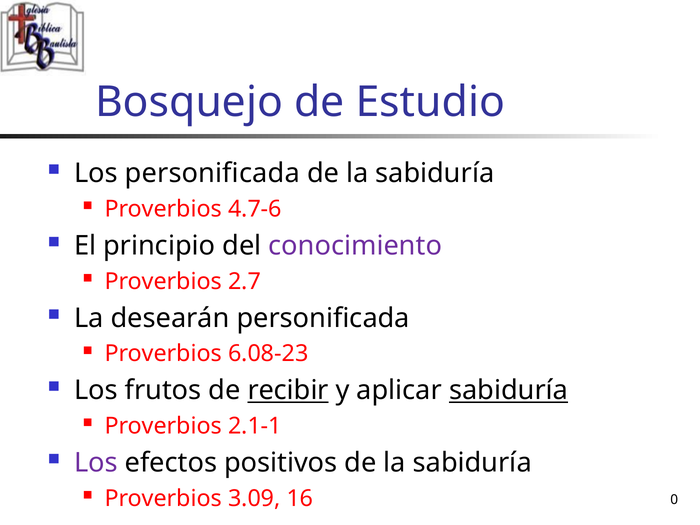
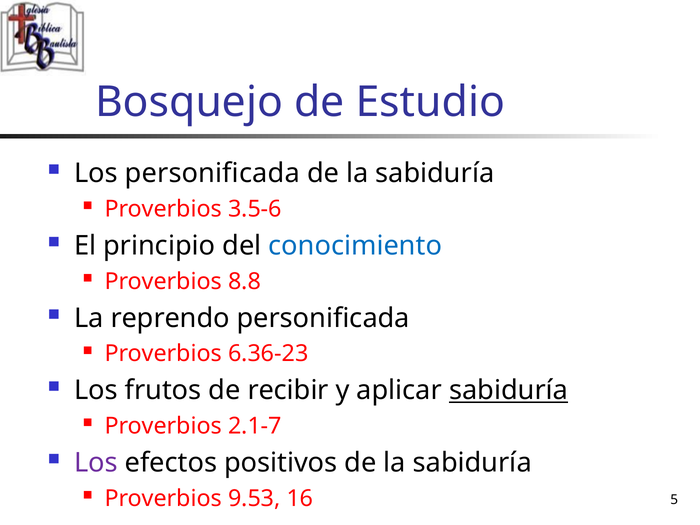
4.7-6: 4.7-6 -> 3.5-6
conocimiento colour: purple -> blue
2.7: 2.7 -> 8.8
desearán: desearán -> reprendo
6.08-23: 6.08-23 -> 6.36-23
recibir underline: present -> none
2.1-1: 2.1-1 -> 2.1-7
3.09: 3.09 -> 9.53
0: 0 -> 5
